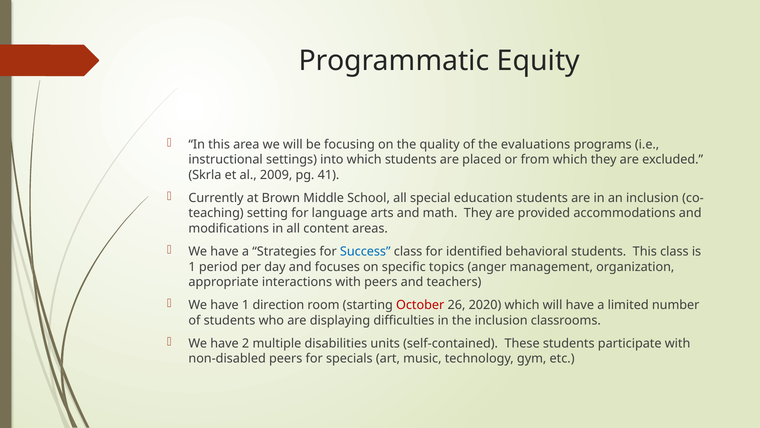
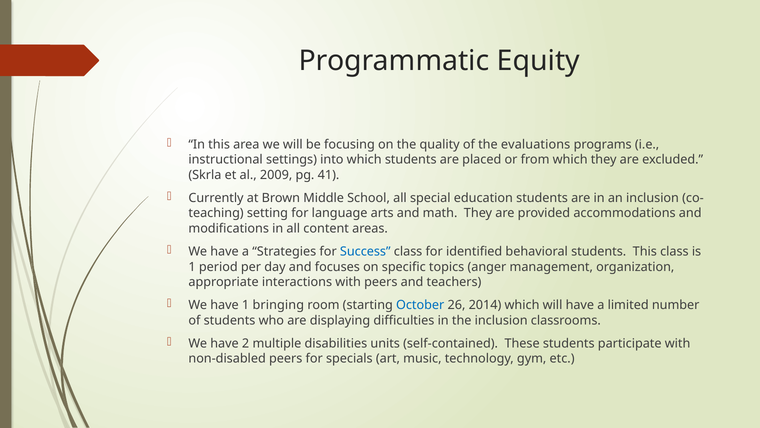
direction: direction -> bringing
October colour: red -> blue
2020: 2020 -> 2014
